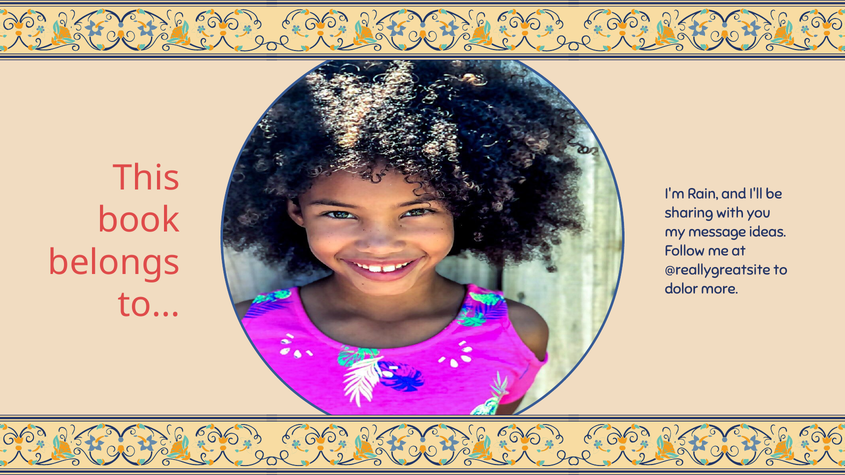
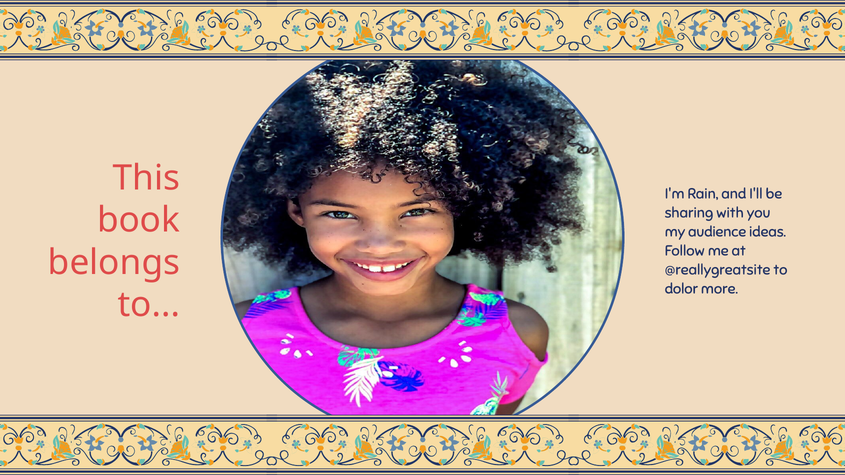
message: message -> audience
